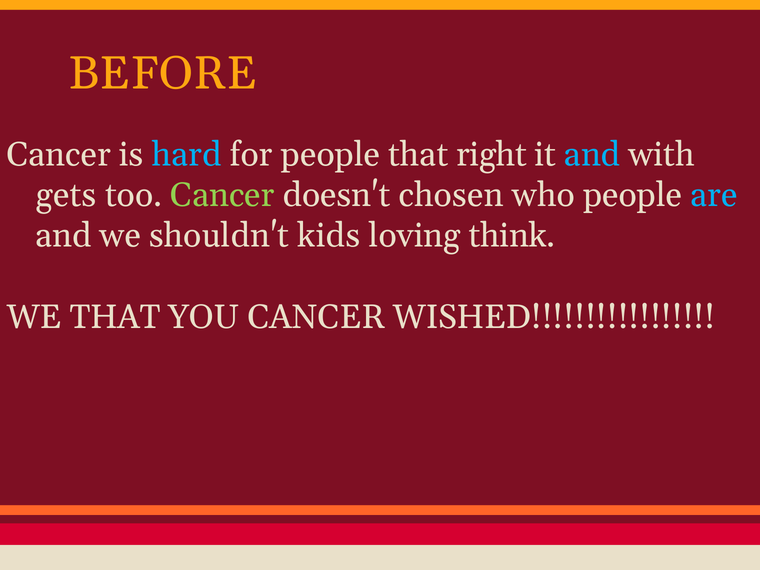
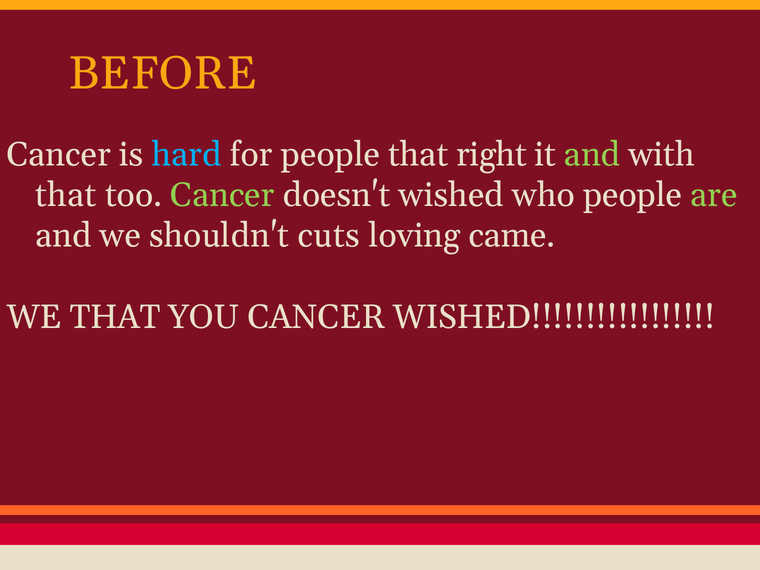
and at (592, 155) colour: light blue -> light green
gets at (66, 195): gets -> that
doesn't chosen: chosen -> wished
are colour: light blue -> light green
kids: kids -> cuts
think: think -> came
